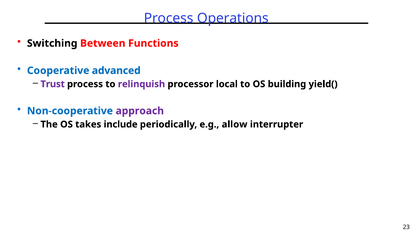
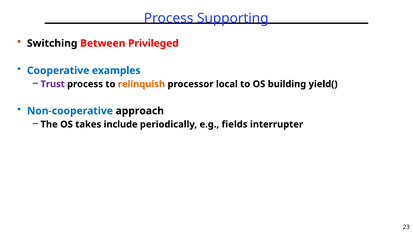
Operations: Operations -> Supporting
Functions: Functions -> Privileged
advanced: advanced -> examples
relinquish colour: purple -> orange
approach colour: purple -> black
allow: allow -> fields
